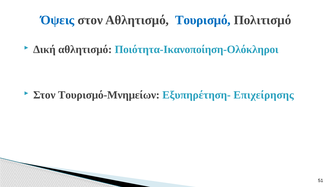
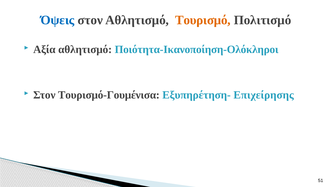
Τουρισμό colour: blue -> orange
Δική: Δική -> Αξία
Τουρισμό-Μνημείων: Τουρισμό-Μνημείων -> Τουρισμό-Γουμένισα
